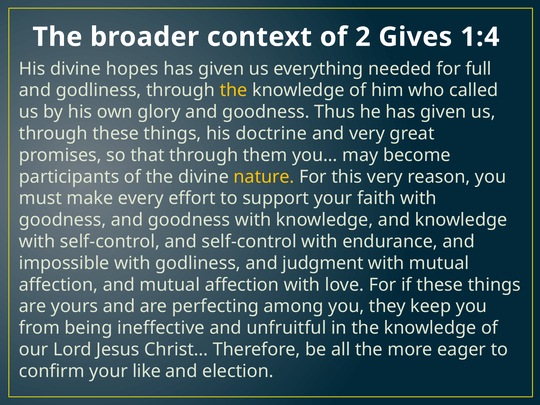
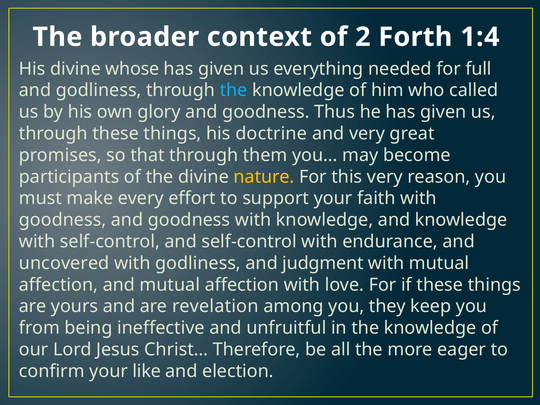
Gives: Gives -> Forth
hopes: hopes -> whose
the at (234, 90) colour: yellow -> light blue
impossible: impossible -> uncovered
perfecting: perfecting -> revelation
